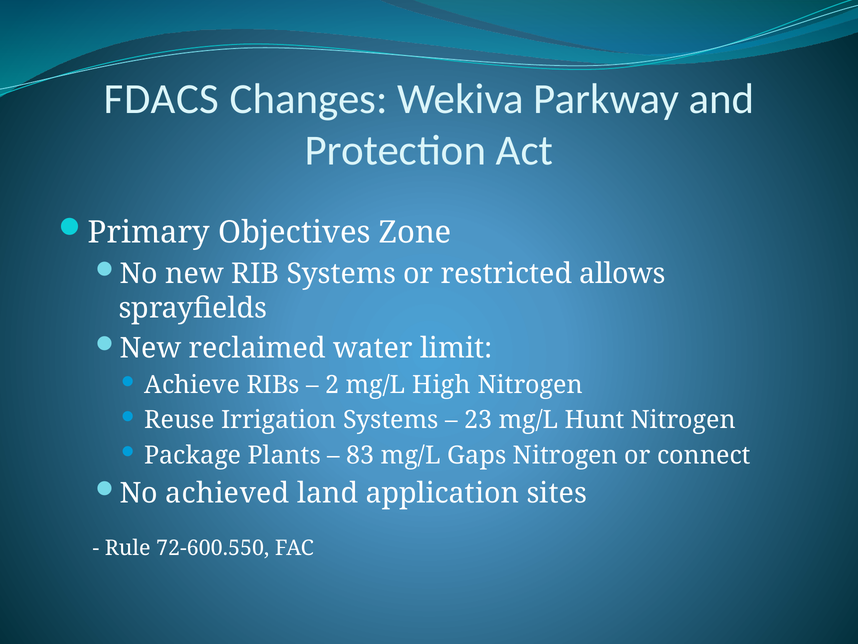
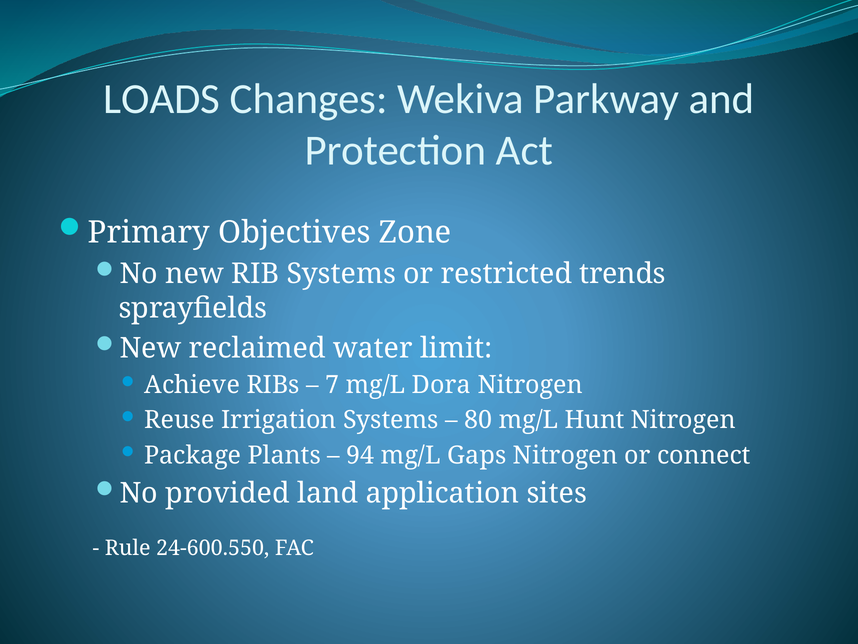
FDACS: FDACS -> LOADS
allows: allows -> trends
2: 2 -> 7
High: High -> Dora
23: 23 -> 80
83: 83 -> 94
achieved: achieved -> provided
72-600.550: 72-600.550 -> 24-600.550
